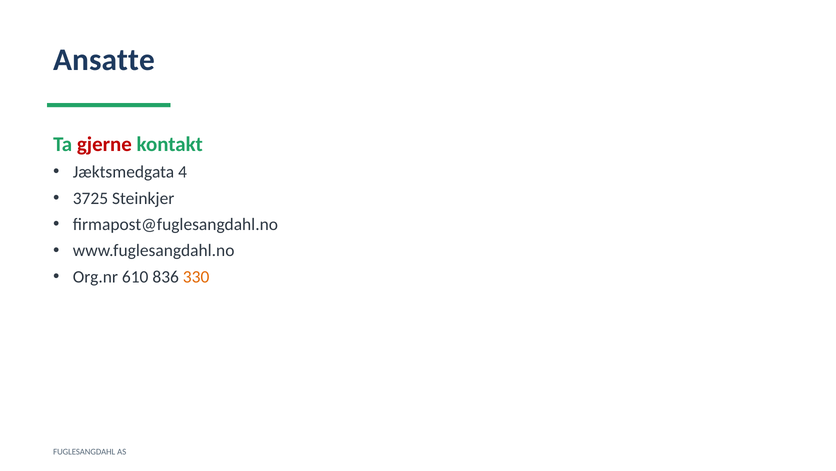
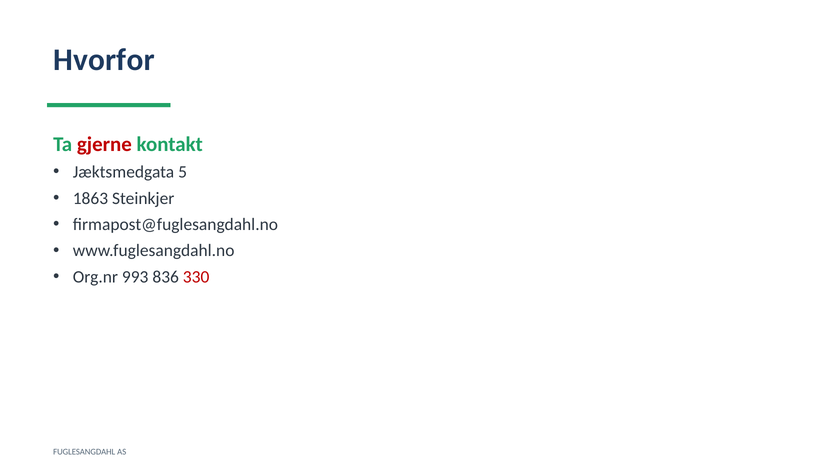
Ansatte: Ansatte -> Hvorfor
4: 4 -> 5
3725: 3725 -> 1863
610: 610 -> 993
330 colour: orange -> red
